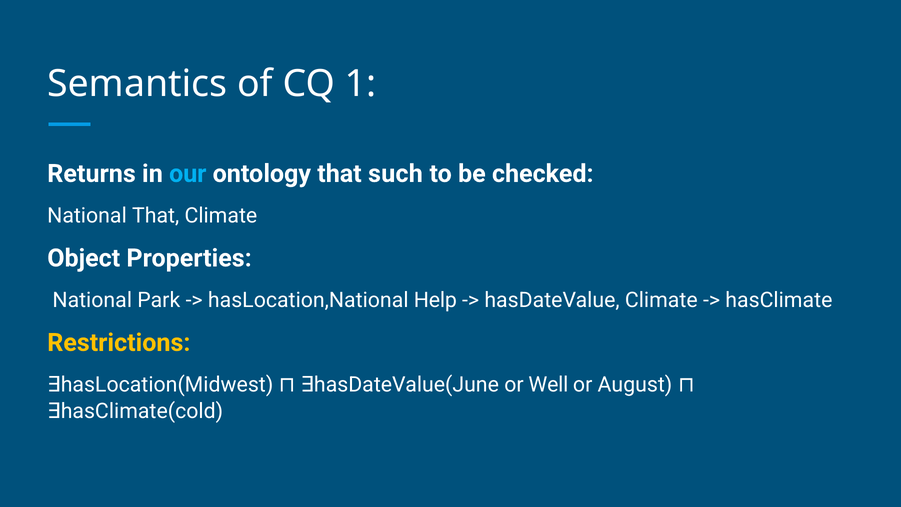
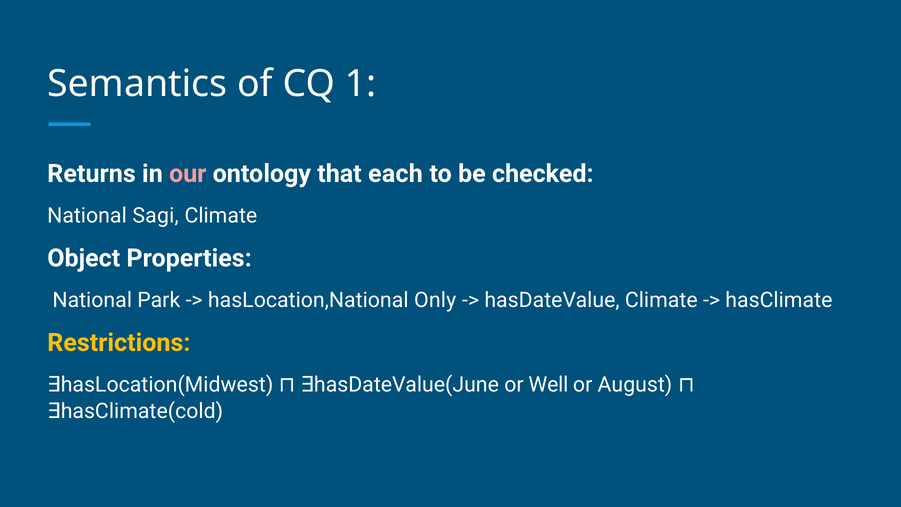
our colour: light blue -> pink
such: such -> each
National That: That -> Sagi
Help: Help -> Only
